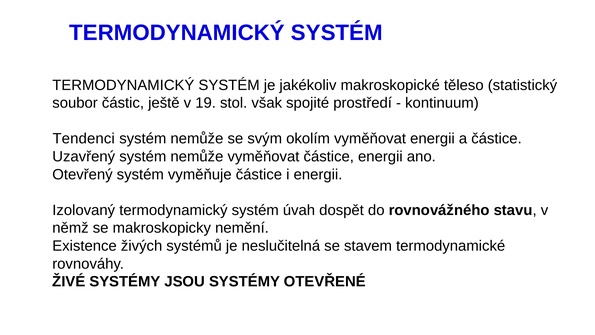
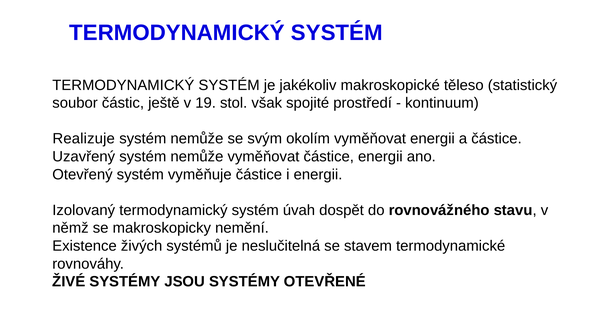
Tendenci: Tendenci -> Realizuje
